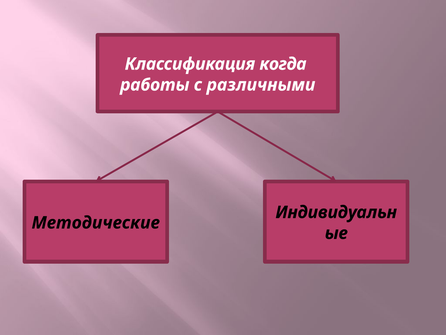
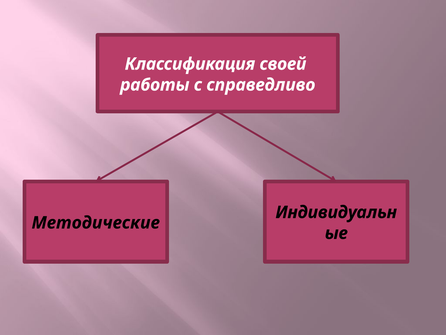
когда: когда -> своей
различными: различными -> справедливо
